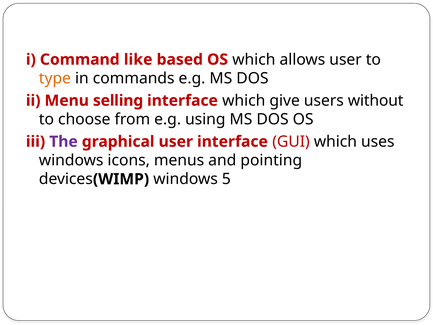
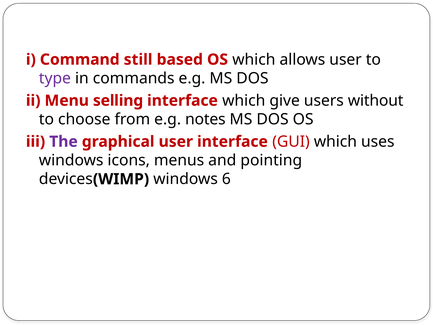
like: like -> still
type colour: orange -> purple
using: using -> notes
5: 5 -> 6
